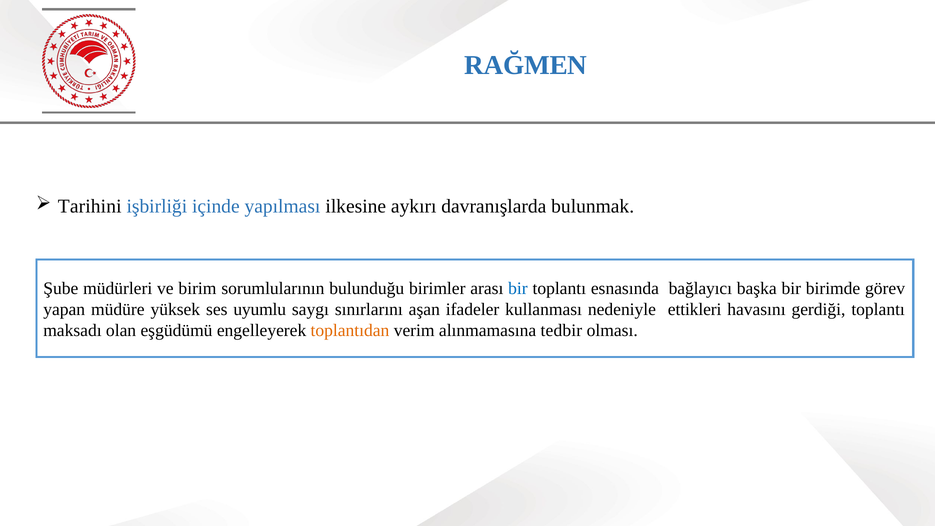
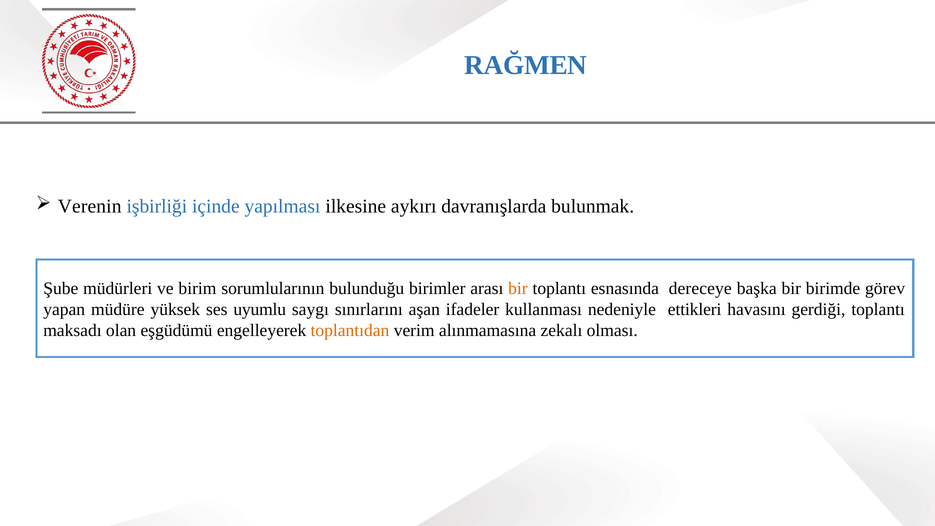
Tarihini: Tarihini -> Verenin
bir at (518, 288) colour: blue -> orange
bağlayıcı: bağlayıcı -> dereceye
tedbir: tedbir -> zekalı
